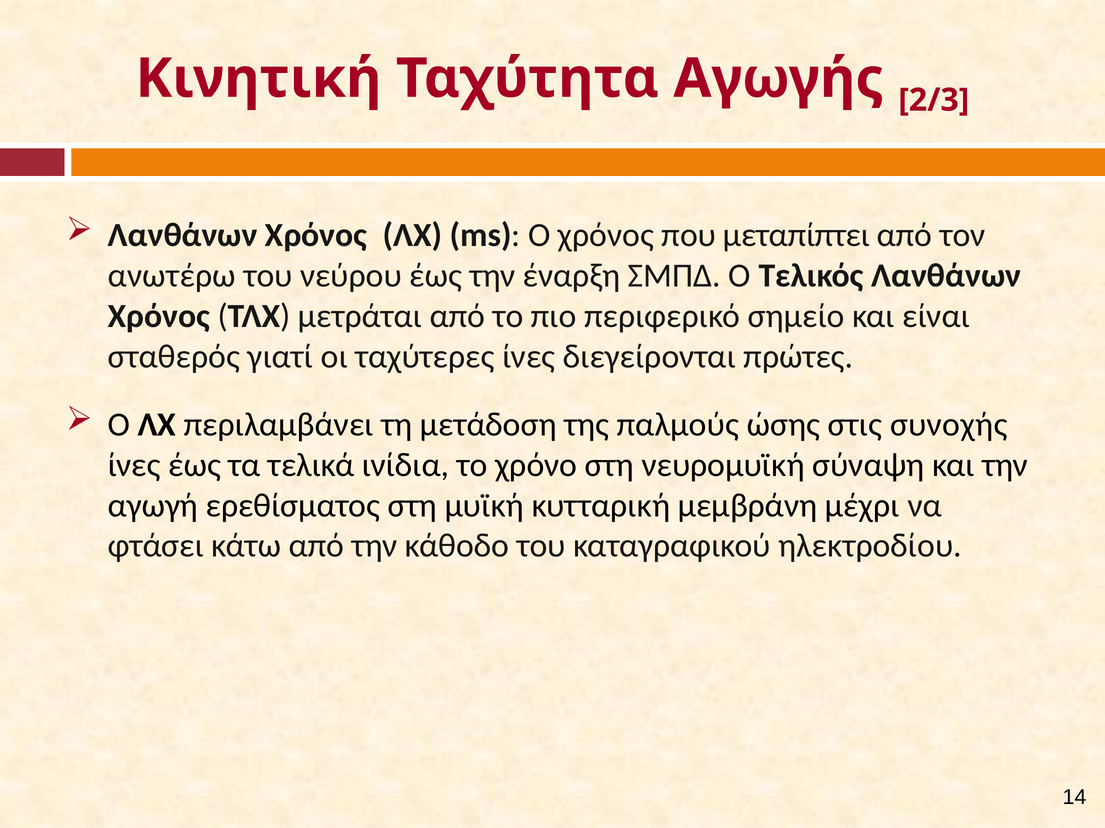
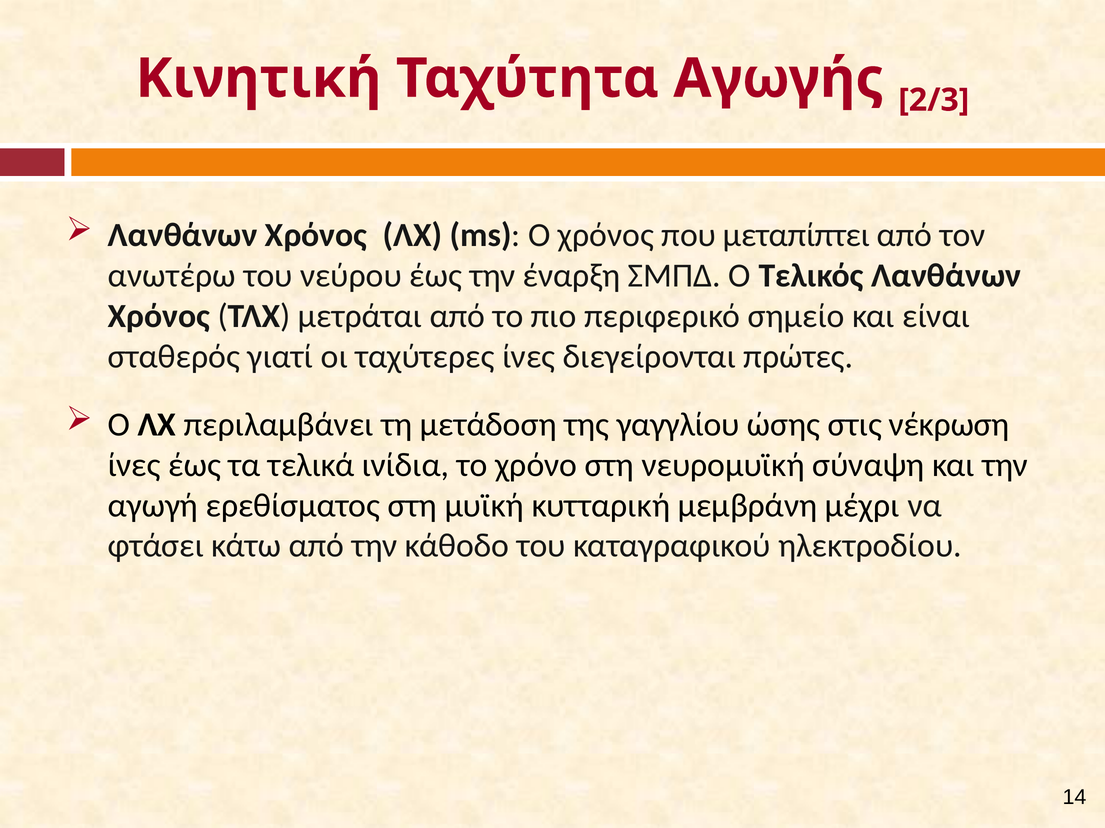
παλμούς: παλμούς -> γαγγλίου
συνοχής: συνοχής -> νέκρωση
